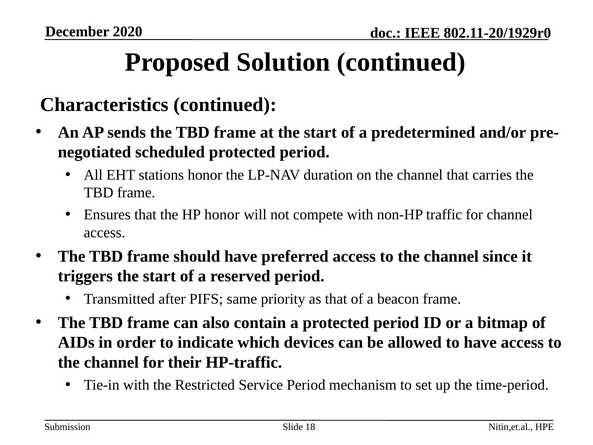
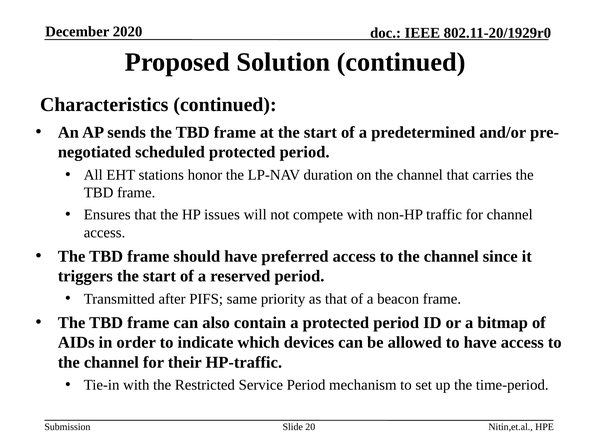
HP honor: honor -> issues
18: 18 -> 20
